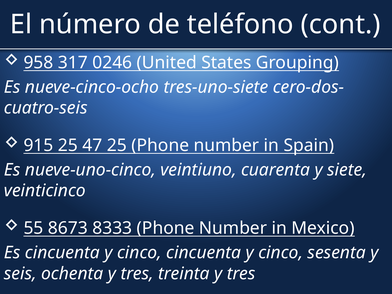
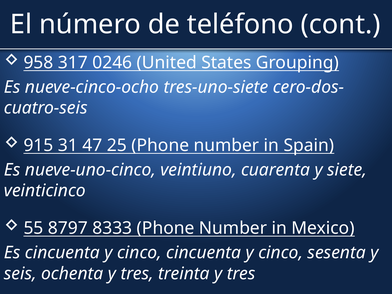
915 25: 25 -> 31
8673: 8673 -> 8797
